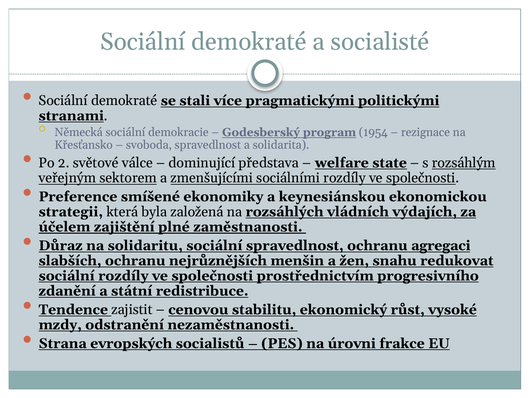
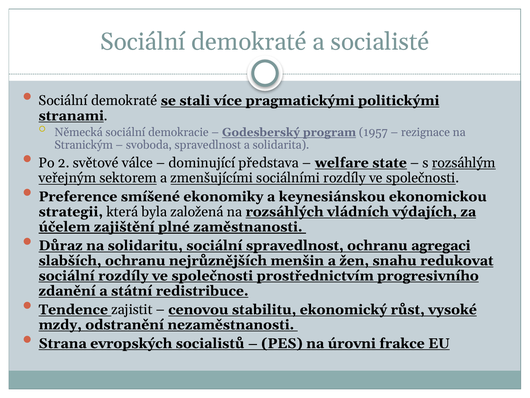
1954: 1954 -> 1957
Křesťansko: Křesťansko -> Stranickým
